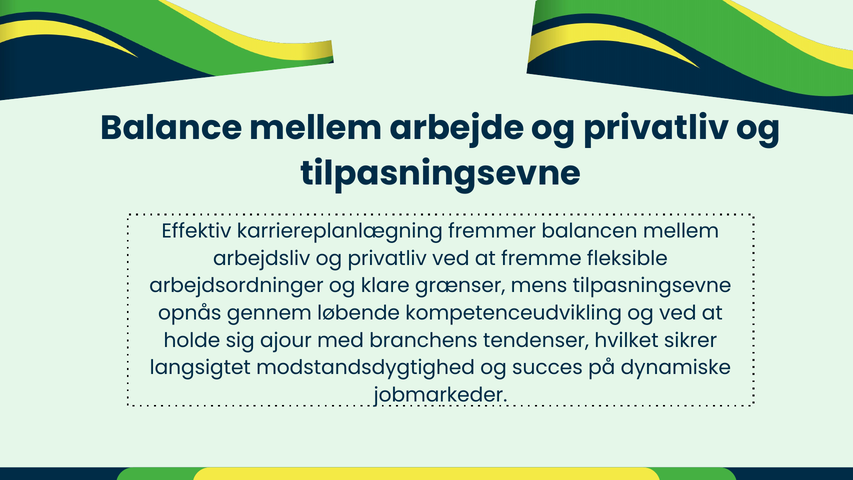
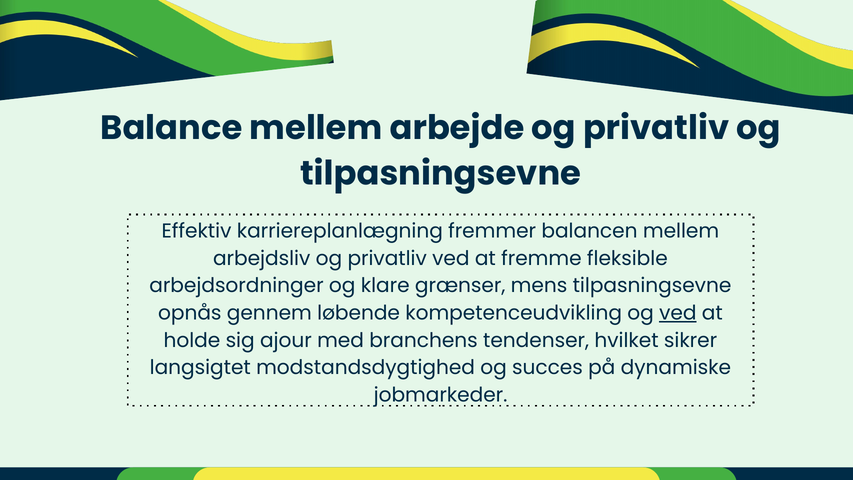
ved at (678, 313) underline: none -> present
